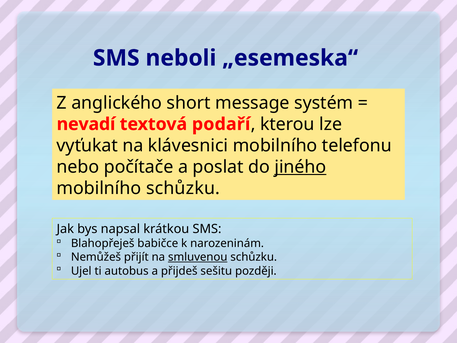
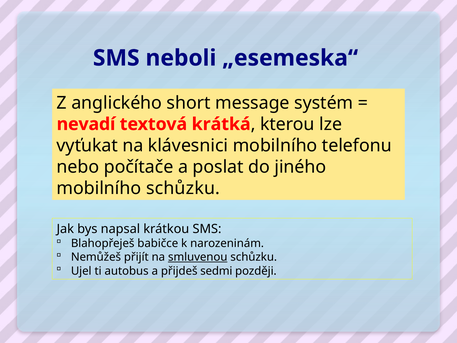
podaří: podaří -> krátká
jiného underline: present -> none
sešitu: sešitu -> sedmi
